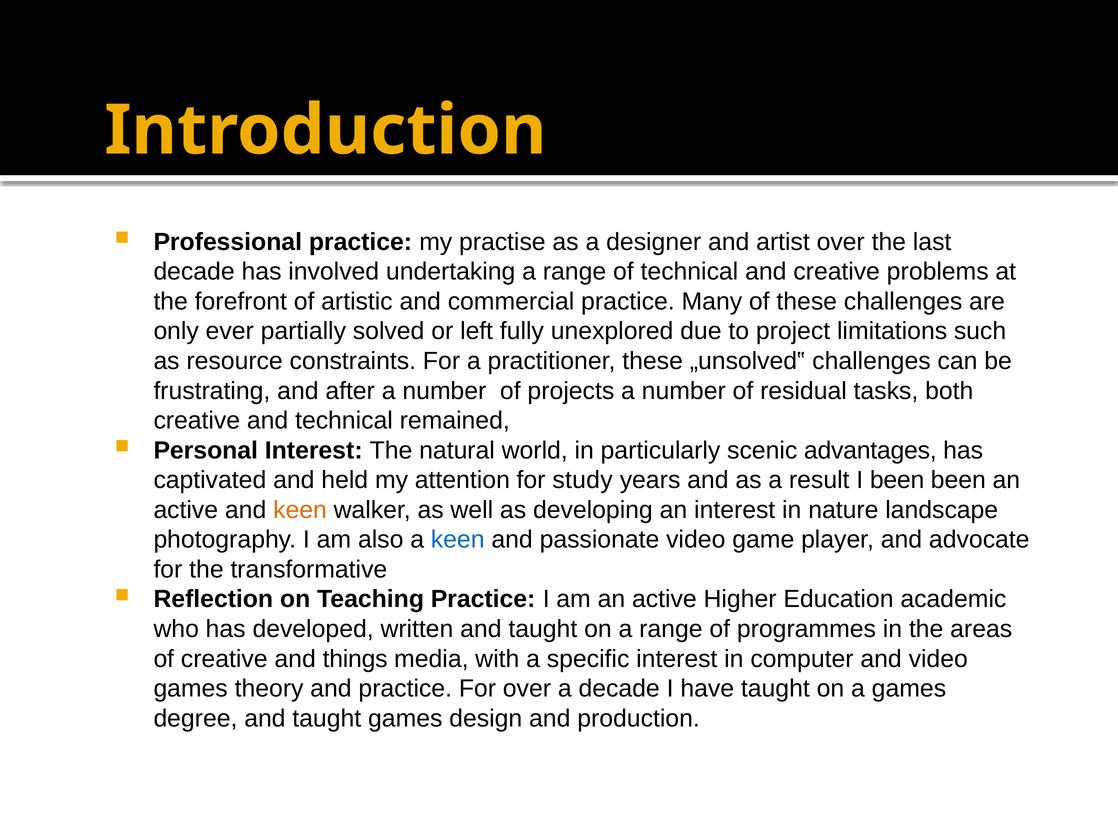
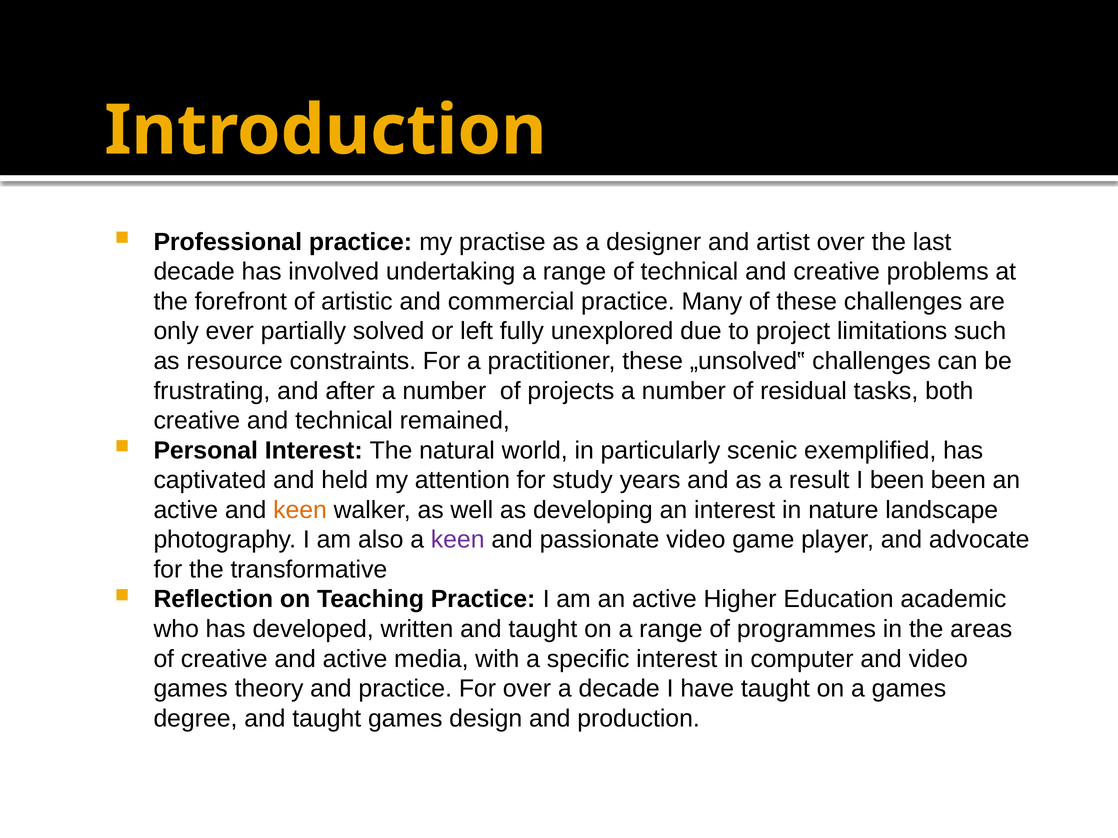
advantages: advantages -> exemplified
keen at (458, 540) colour: blue -> purple
and things: things -> active
